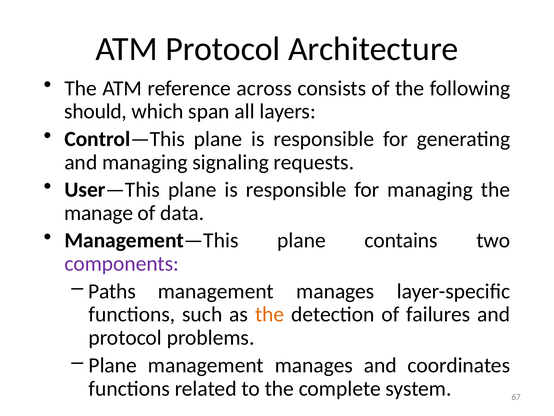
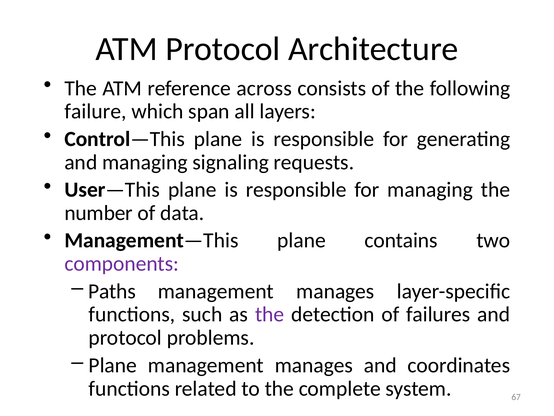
should: should -> failure
manage: manage -> number
the at (270, 314) colour: orange -> purple
